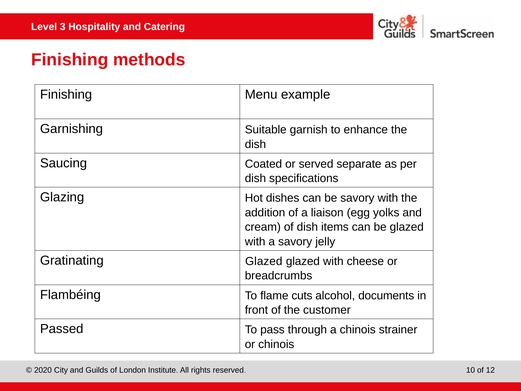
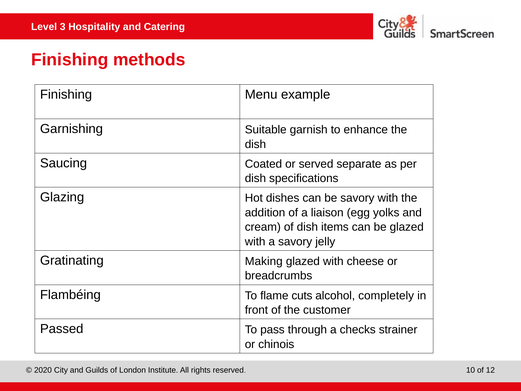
Gratinating Glazed: Glazed -> Making
documents: documents -> completely
a chinois: chinois -> checks
